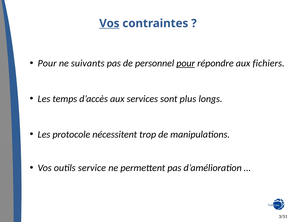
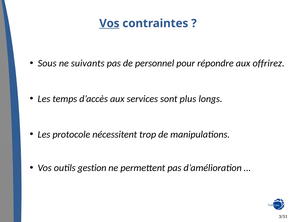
Pour at (47, 63): Pour -> Sous
pour at (186, 63) underline: present -> none
fichiers: fichiers -> offrirez
service: service -> gestion
